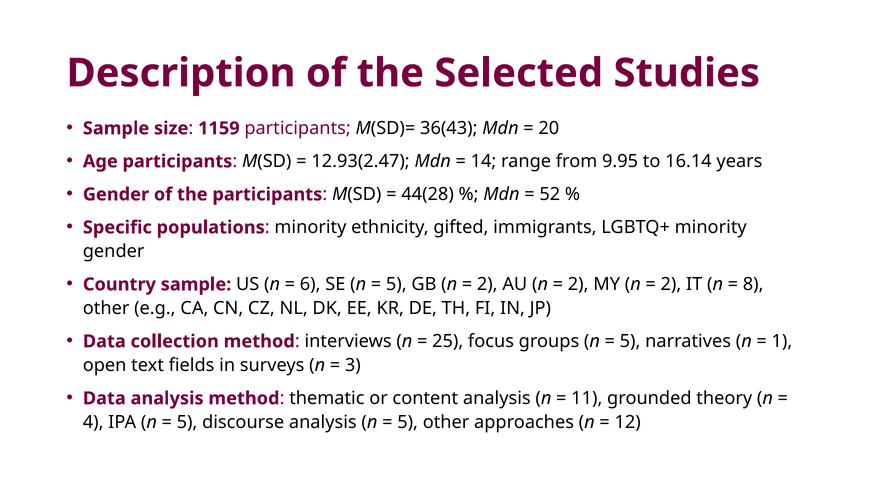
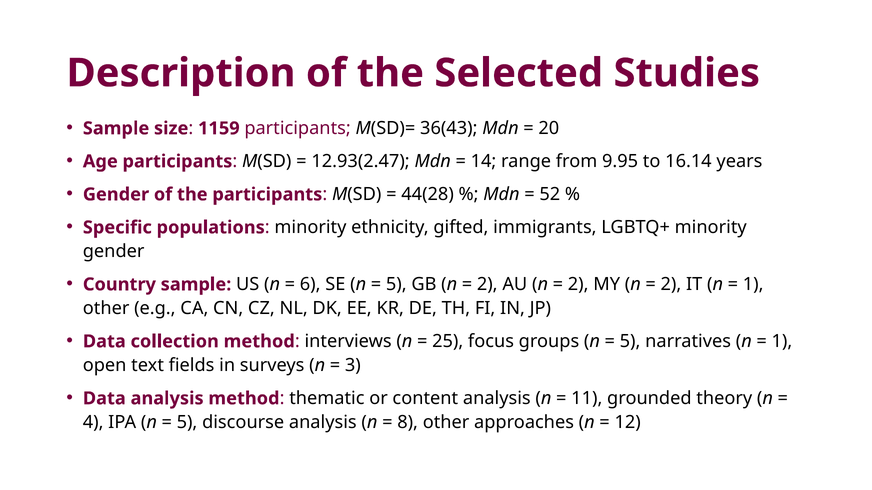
8 at (753, 285): 8 -> 1
5 at (408, 423): 5 -> 8
